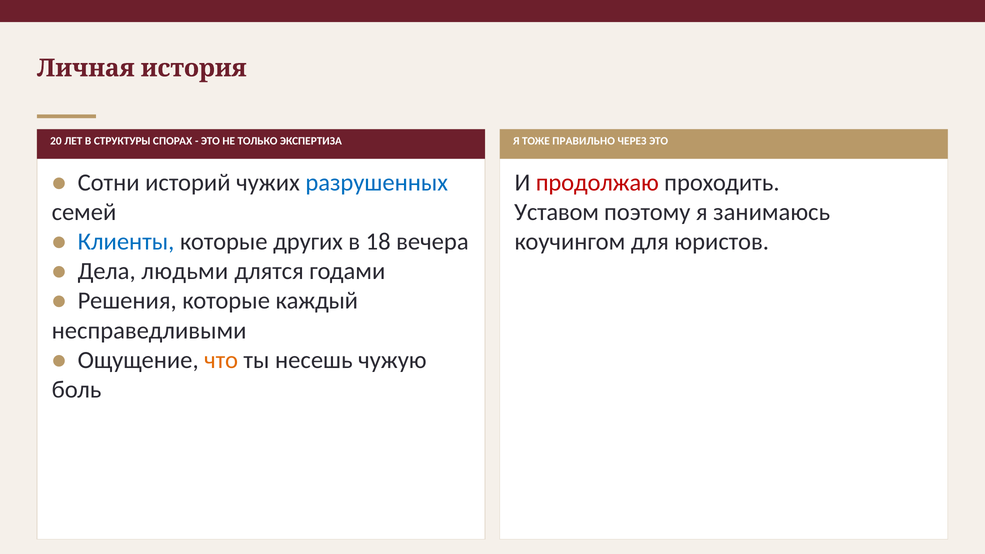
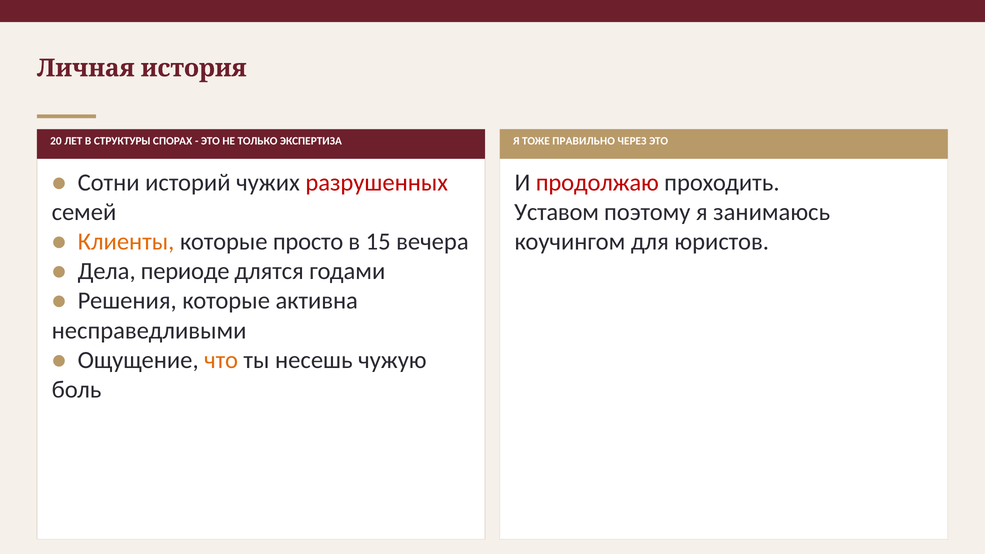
разрушенных colour: blue -> red
Клиенты colour: blue -> orange
других: других -> просто
18: 18 -> 15
людьми: людьми -> периоде
каждый: каждый -> активна
